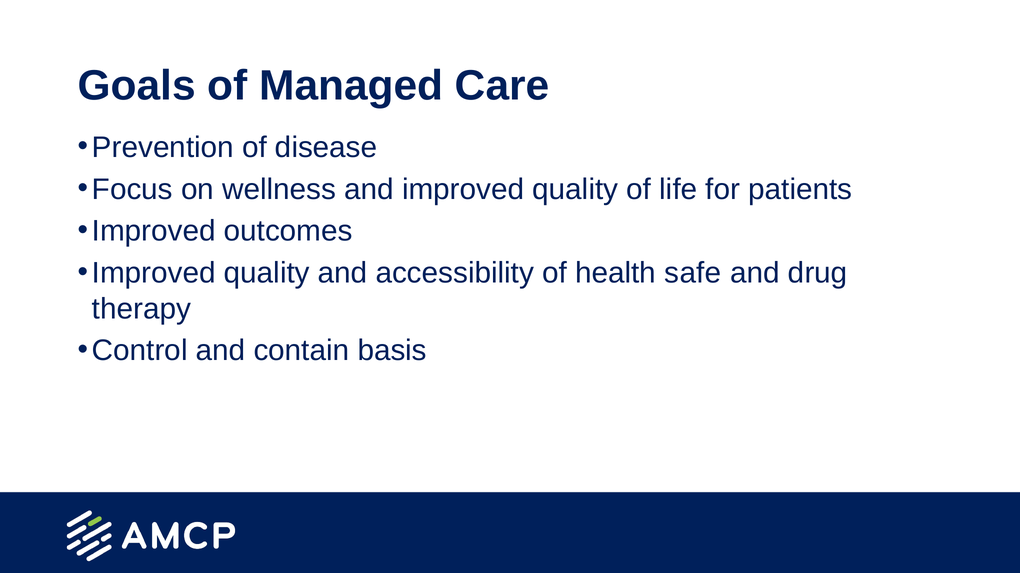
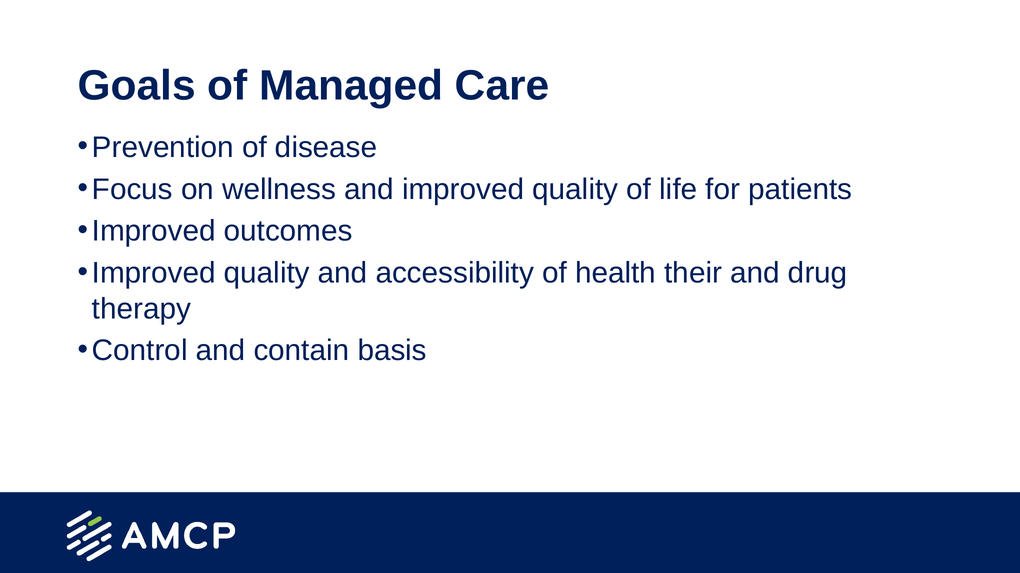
safe: safe -> their
